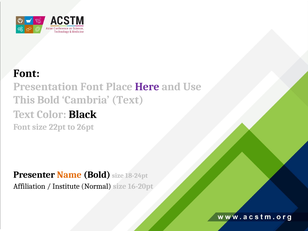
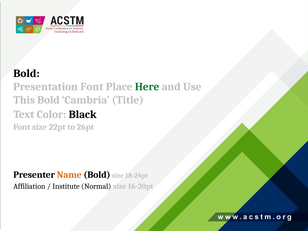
Font at (26, 73): Font -> Bold
Here colour: purple -> green
Cambria Text: Text -> Title
